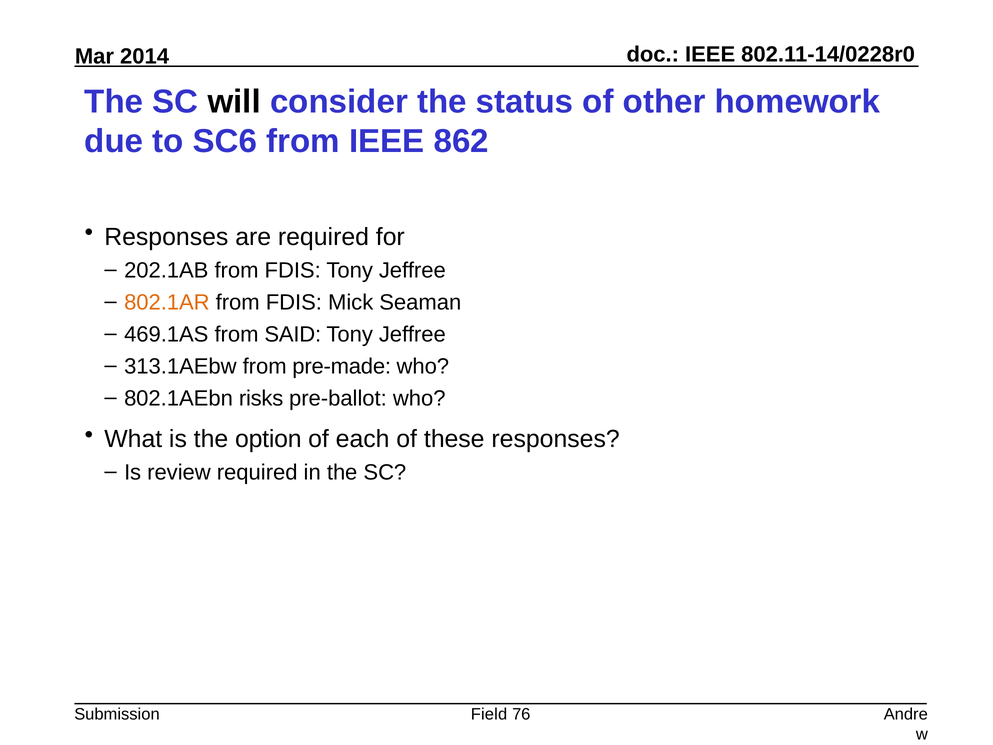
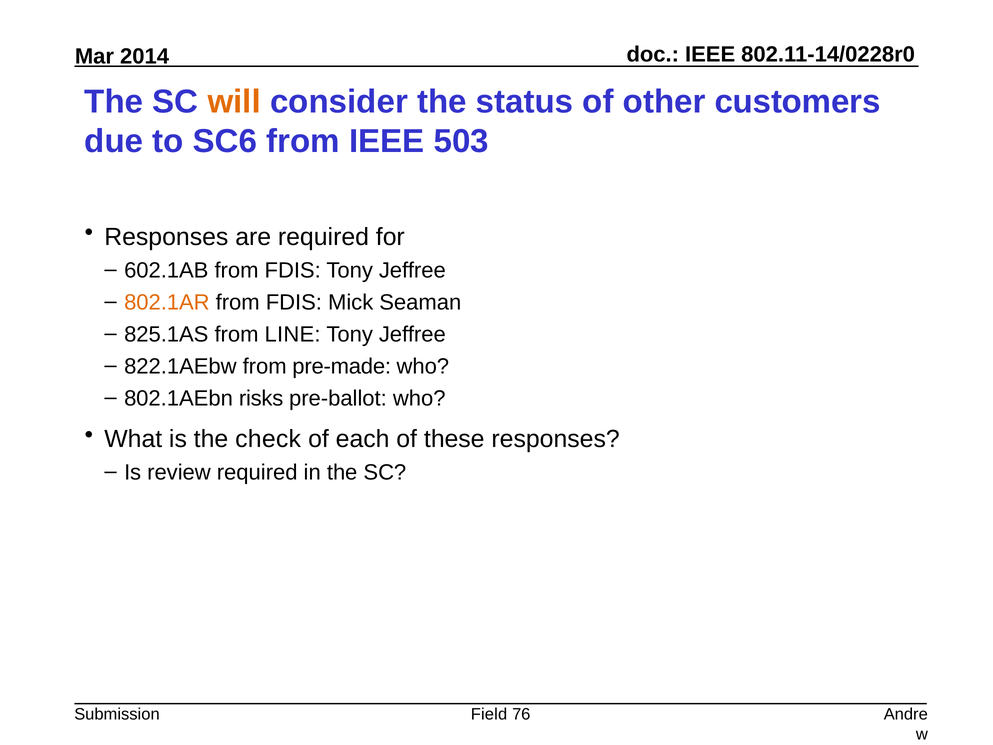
will colour: black -> orange
homework: homework -> customers
862: 862 -> 503
202.1AB: 202.1AB -> 602.1AB
469.1AS: 469.1AS -> 825.1AS
SAID: SAID -> LINE
313.1AEbw: 313.1AEbw -> 822.1AEbw
option: option -> check
